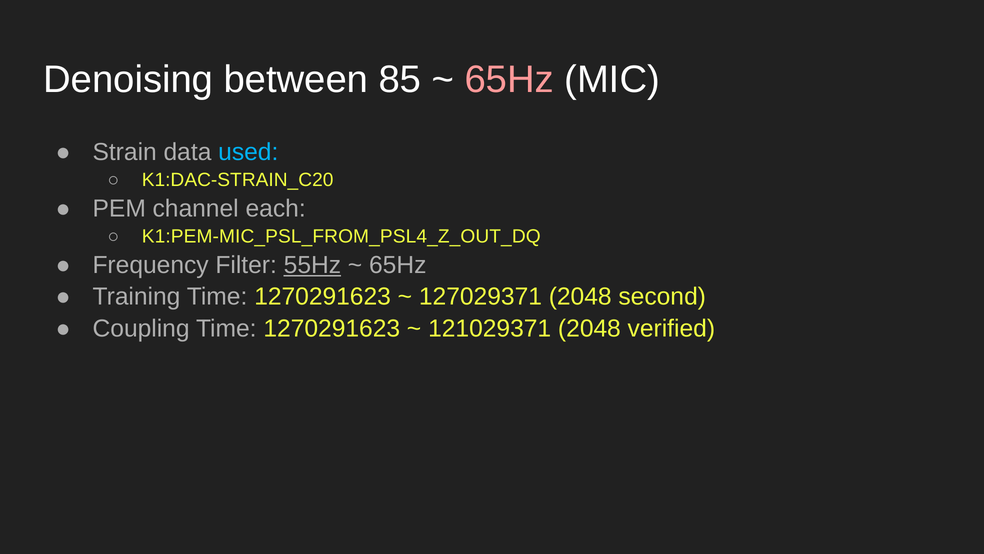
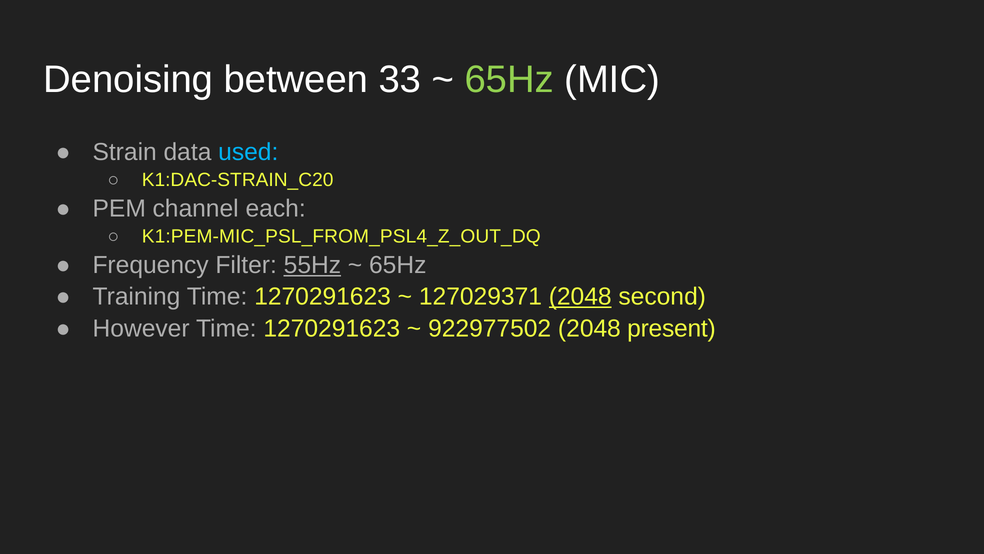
85: 85 -> 33
65Hz at (509, 80) colour: pink -> light green
2048 at (580, 297) underline: none -> present
Coupling: Coupling -> However
121029371: 121029371 -> 922977502
verified: verified -> present
